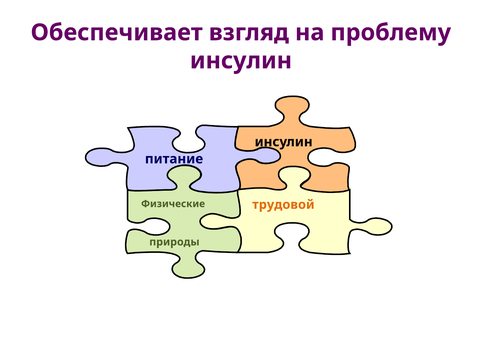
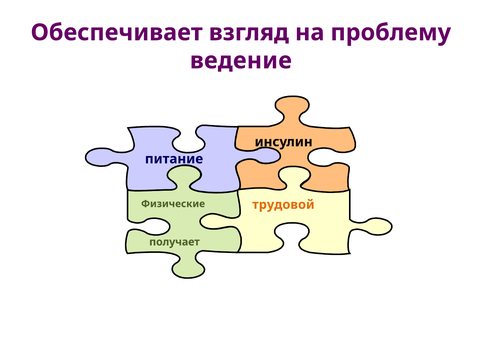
инсулин at (241, 61): инсулин -> ведение
природы: природы -> получает
